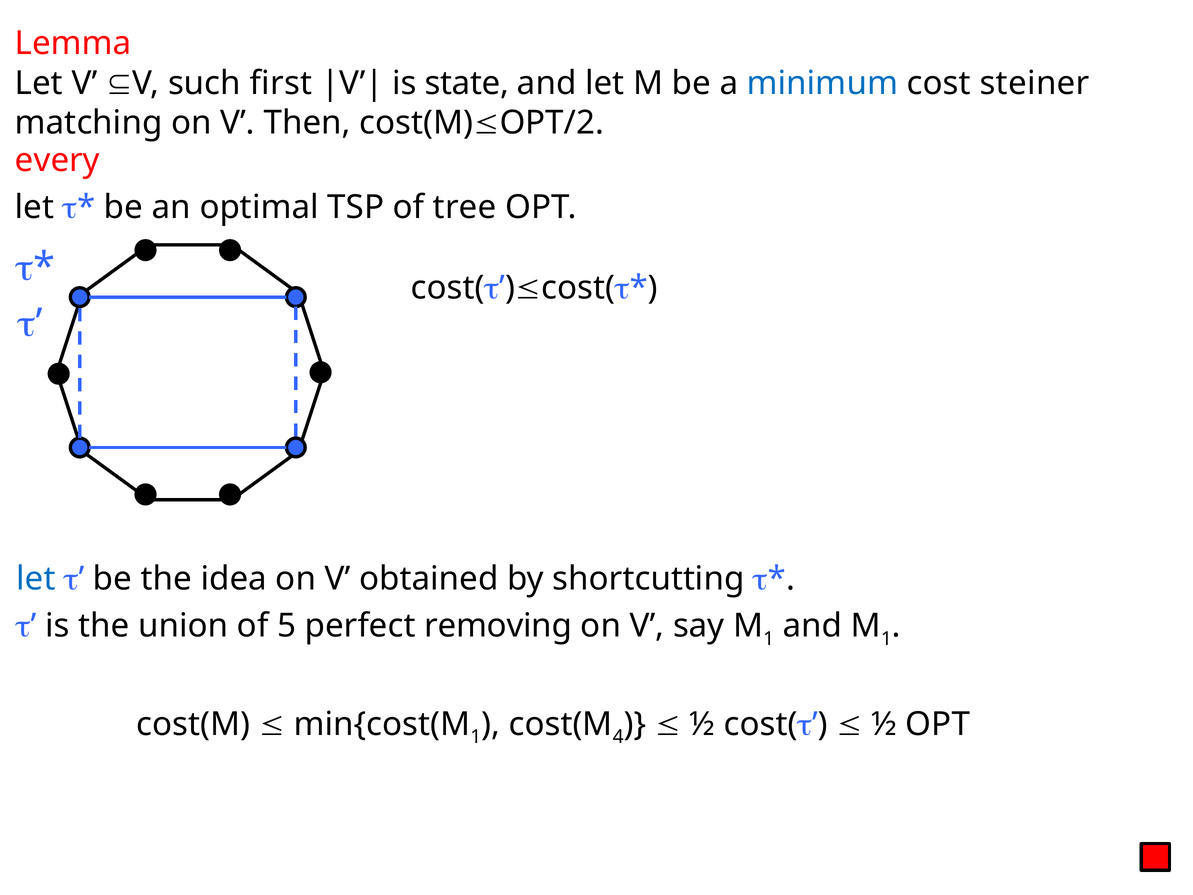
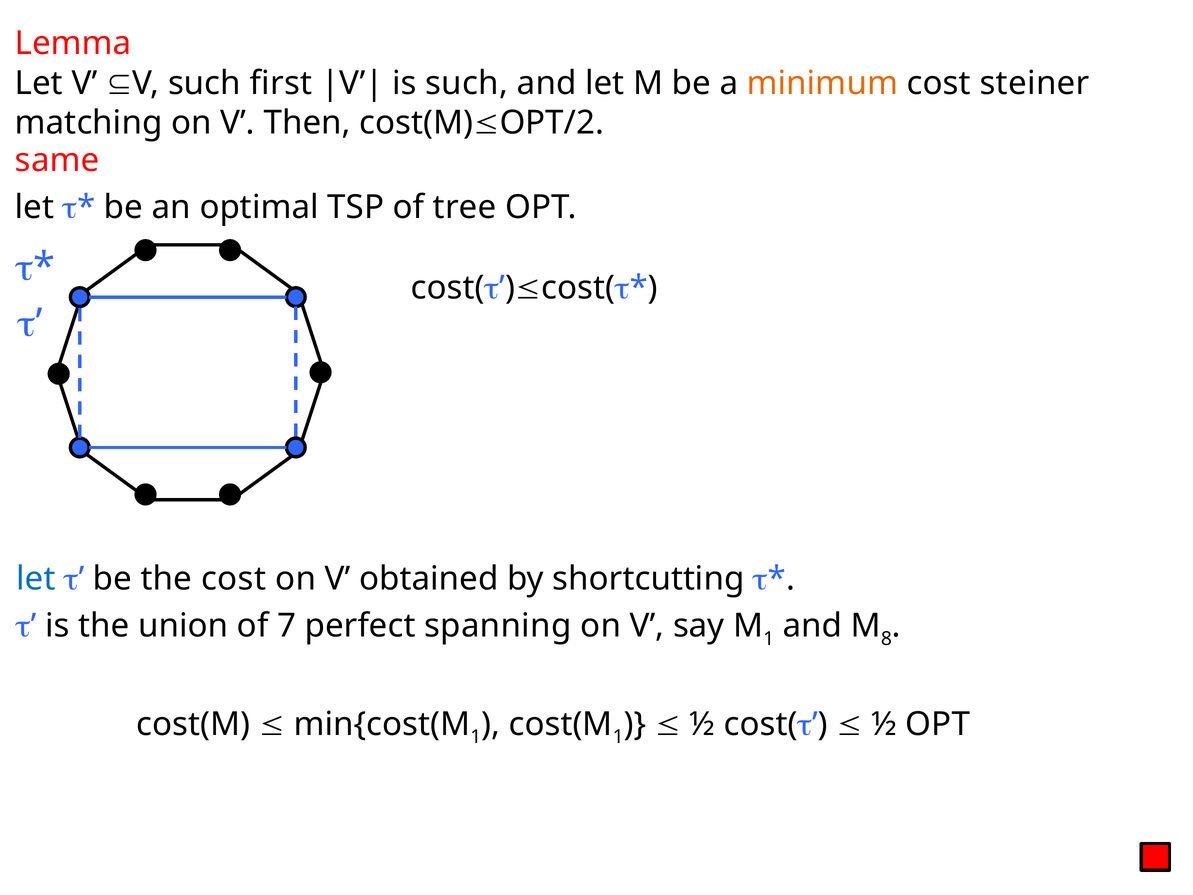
is state: state -> such
minimum colour: blue -> orange
every: every -> same
the idea: idea -> cost
5: 5 -> 7
removing: removing -> spanning
and M 1: 1 -> 8
cost(M 4: 4 -> 1
